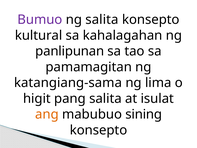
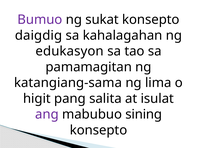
ng salita: salita -> sukat
kultural: kultural -> daigdig
panlipunan: panlipunan -> edukasyon
ang colour: orange -> purple
